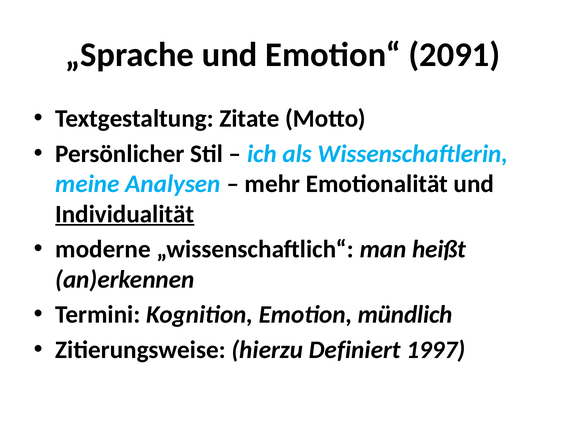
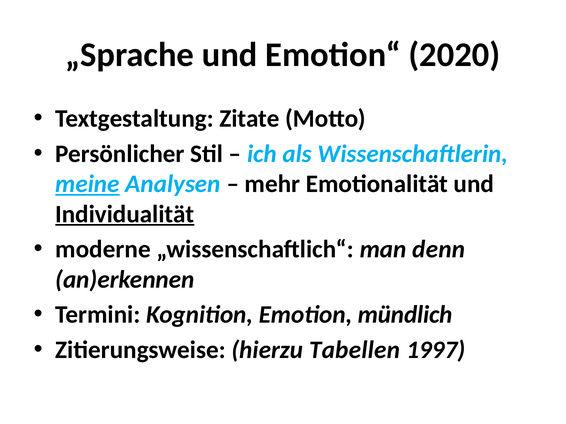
2091: 2091 -> 2020
meine underline: none -> present
heißt: heißt -> denn
Definiert: Definiert -> Tabellen
